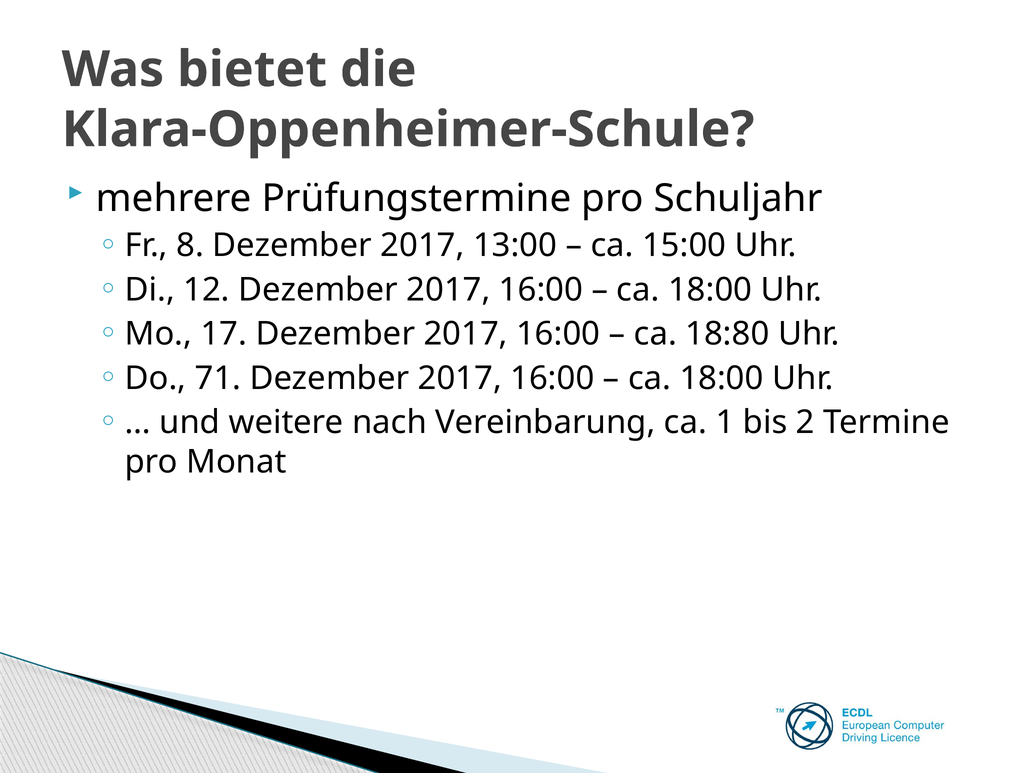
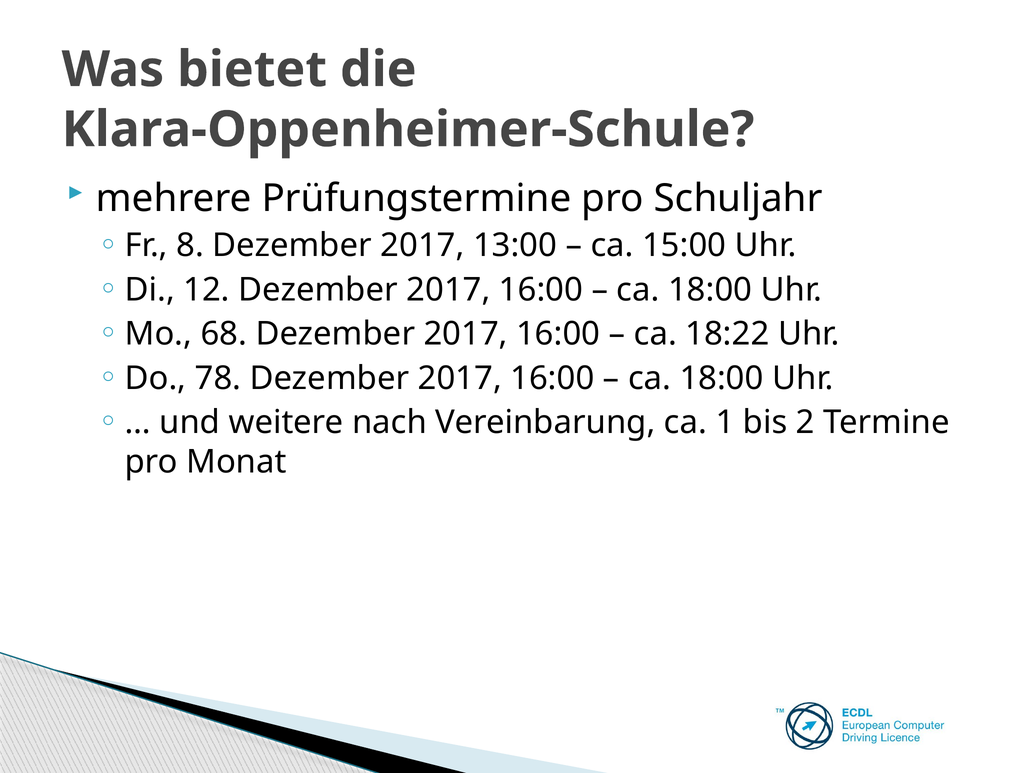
17: 17 -> 68
18:80: 18:80 -> 18:22
71: 71 -> 78
